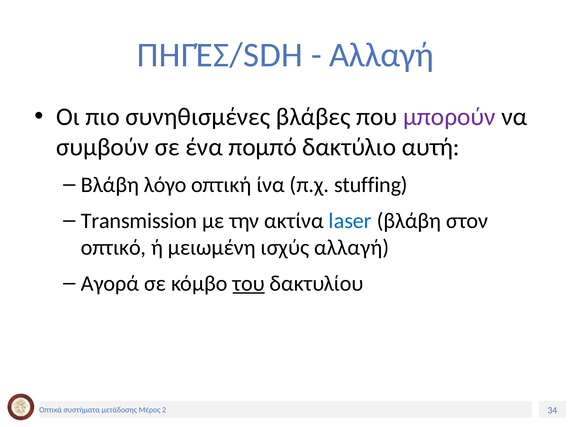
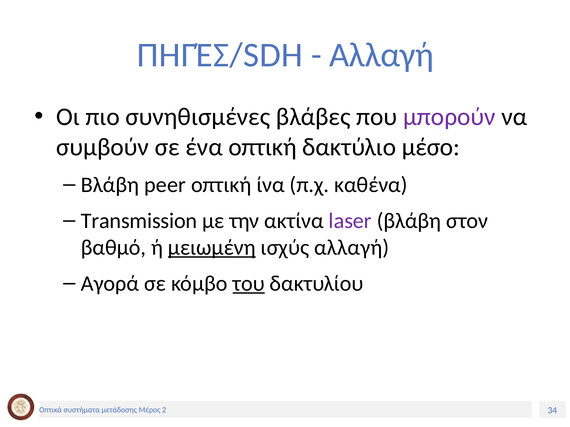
ένα πομπό: πομπό -> οπτική
αυτή: αυτή -> μέσο
λόγο: λόγο -> peer
stuffing: stuffing -> καθένα
laser colour: blue -> purple
οπτικό: οπτικό -> βαθμό
μειωμένη underline: none -> present
